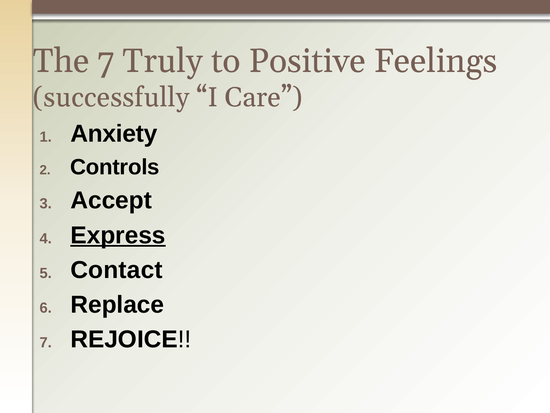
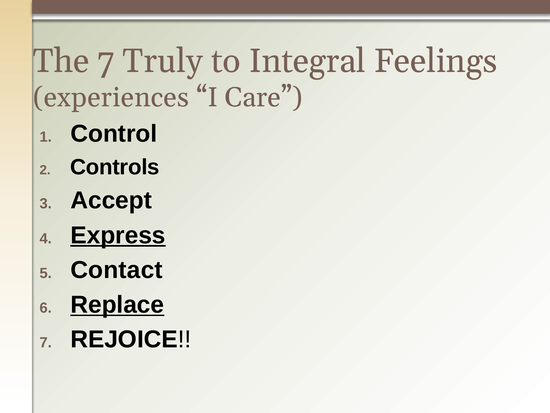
Positive: Positive -> Integral
successfully: successfully -> experiences
Anxiety: Anxiety -> Control
Replace underline: none -> present
